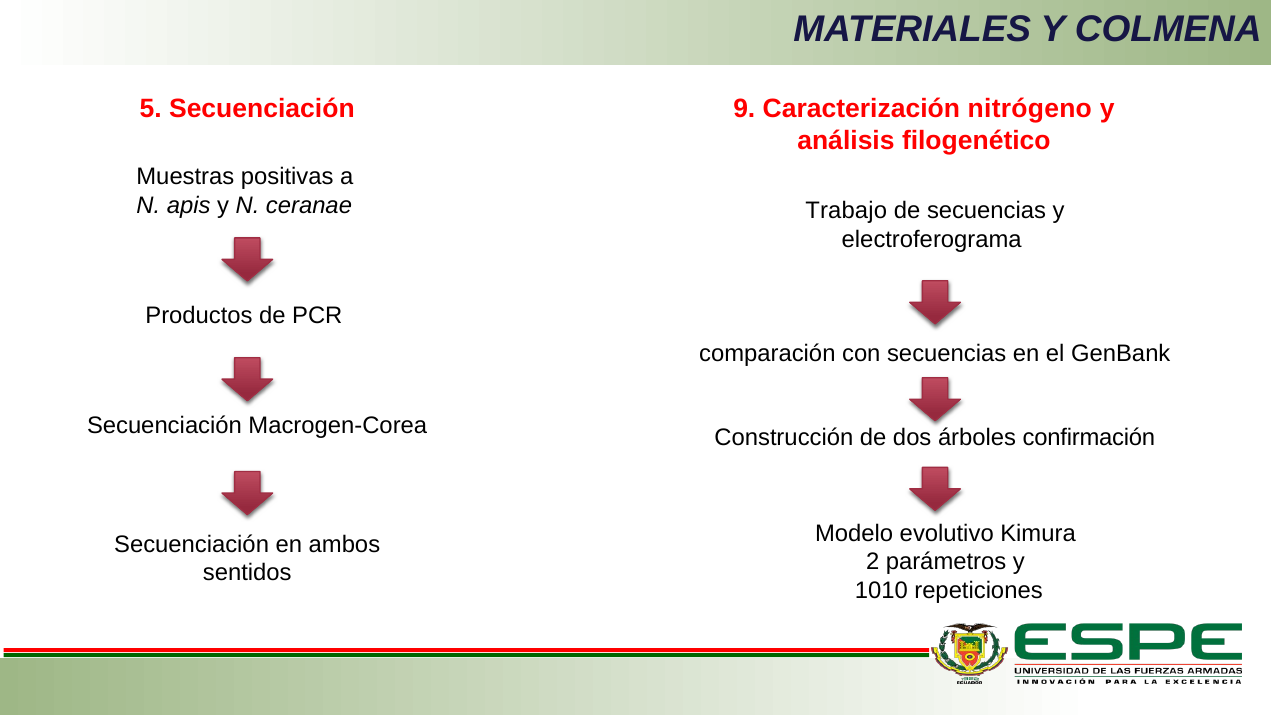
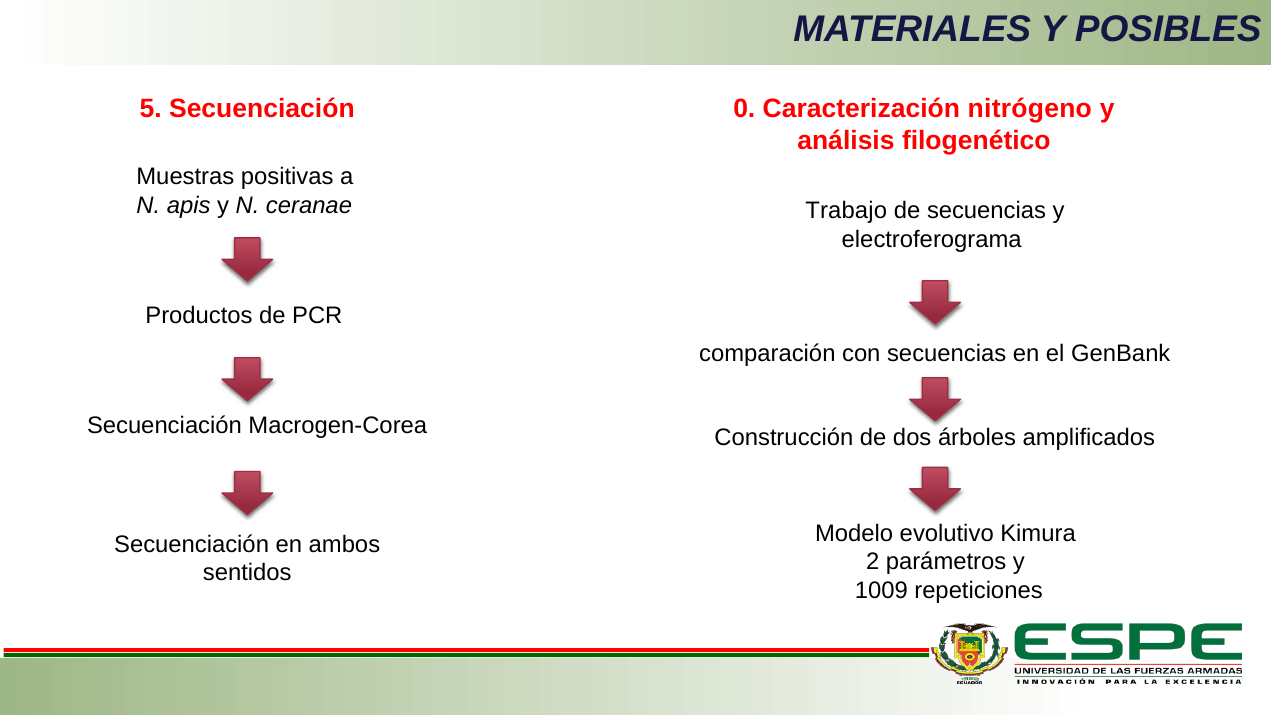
COLMENA: COLMENA -> POSIBLES
9: 9 -> 0
confirmación: confirmación -> amplificados
1010: 1010 -> 1009
